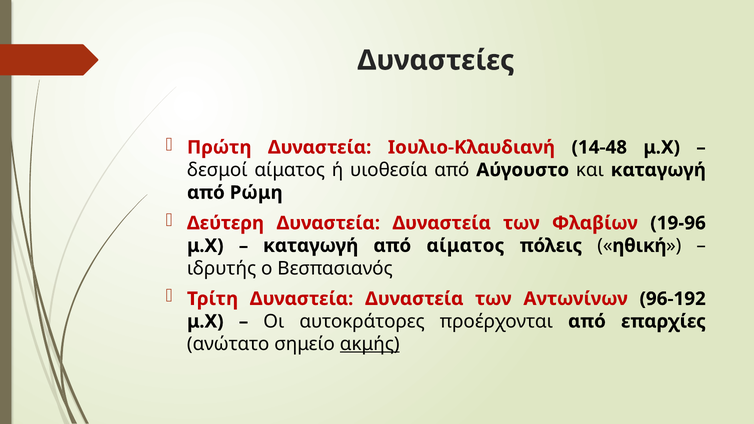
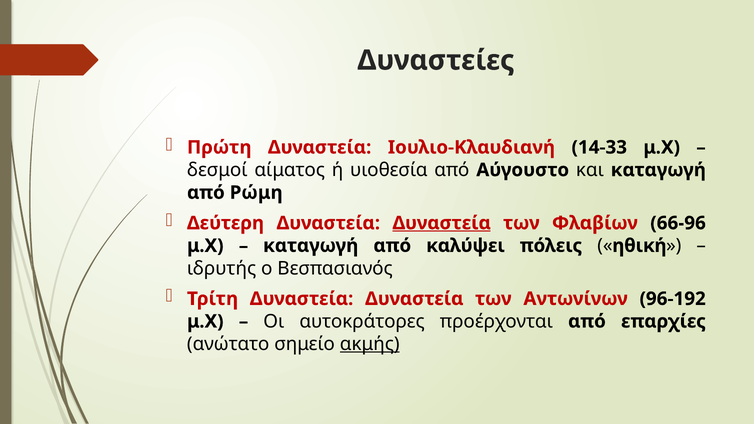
14-48: 14-48 -> 14-33
Δυναστεία at (442, 223) underline: none -> present
19-96: 19-96 -> 66-96
από αίματος: αίματος -> καλύψει
